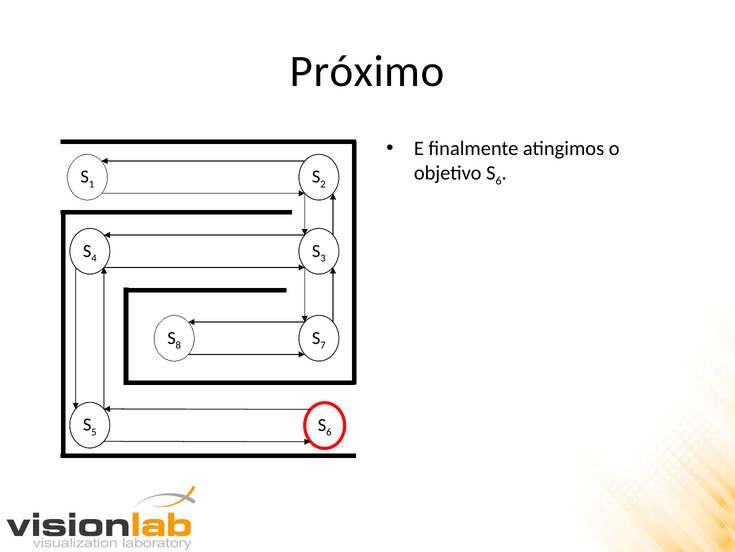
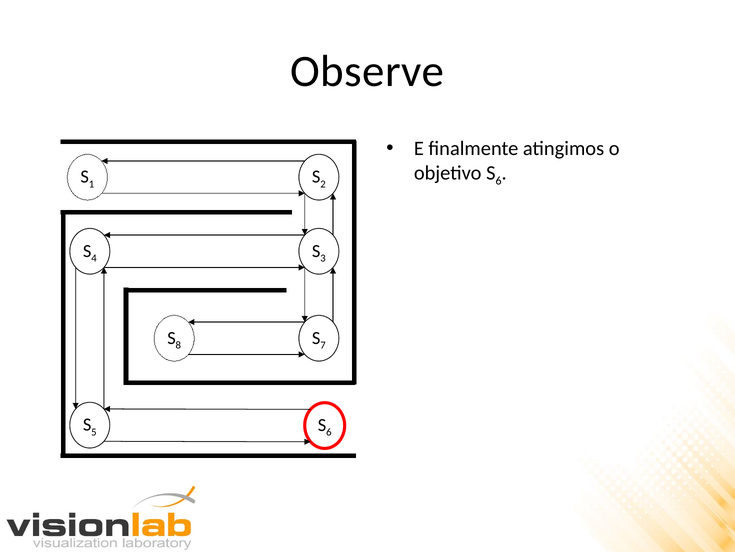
Próximo: Próximo -> Observe
